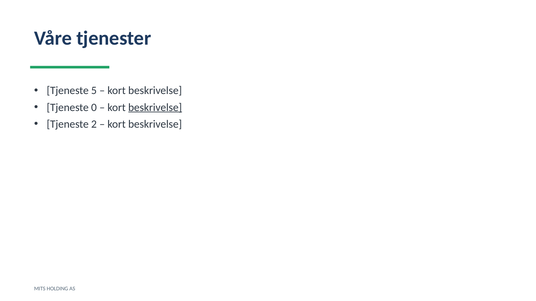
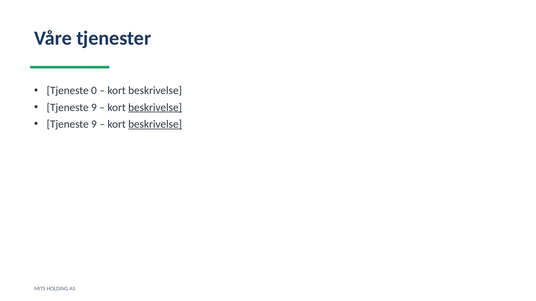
5: 5 -> 0
0 at (94, 108): 0 -> 9
2 at (94, 124): 2 -> 9
beskrivelse at (155, 124) underline: none -> present
